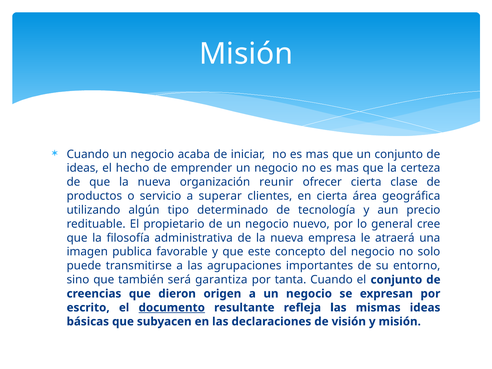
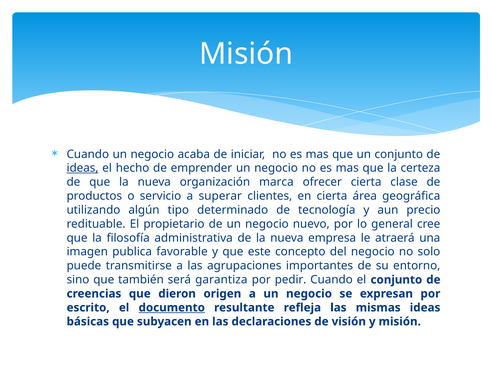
ideas at (83, 168) underline: none -> present
reunir: reunir -> marca
tanta: tanta -> pedir
